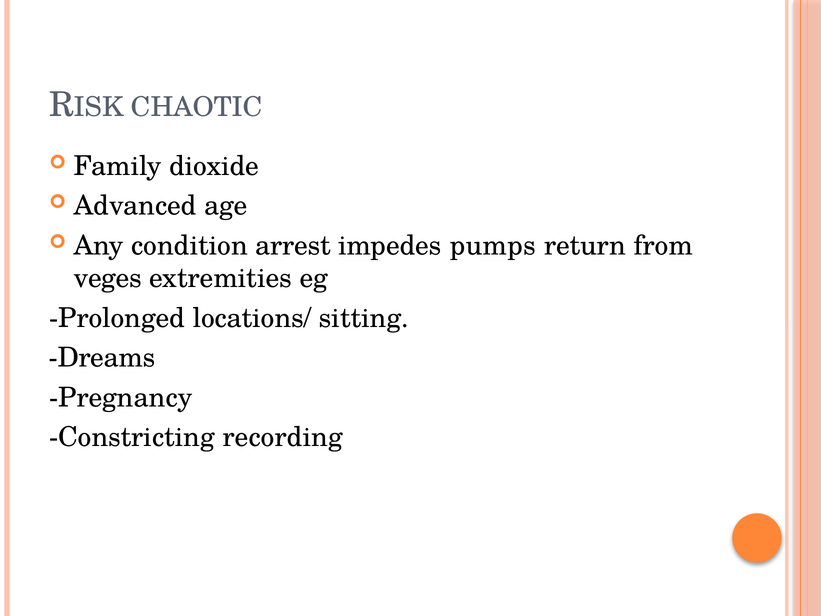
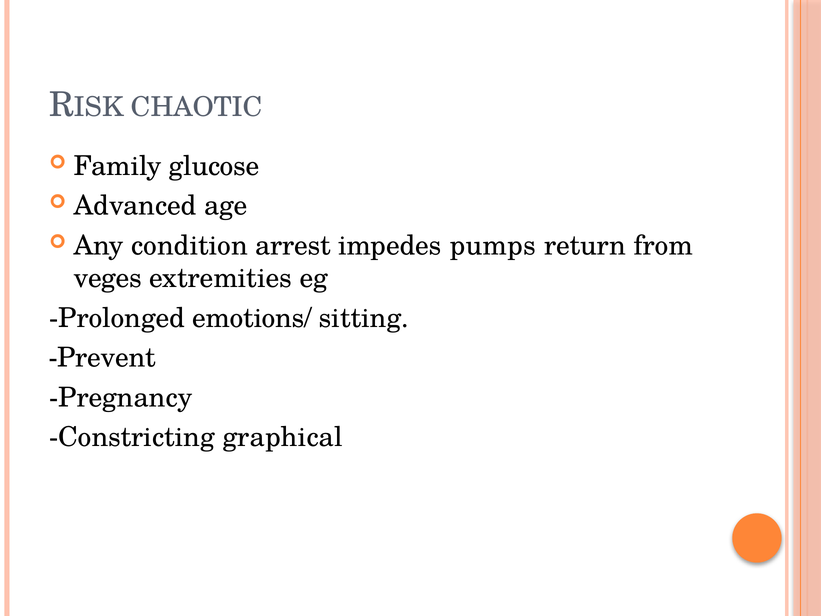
dioxide: dioxide -> glucose
locations/: locations/ -> emotions/
Dreams: Dreams -> Prevent
recording: recording -> graphical
